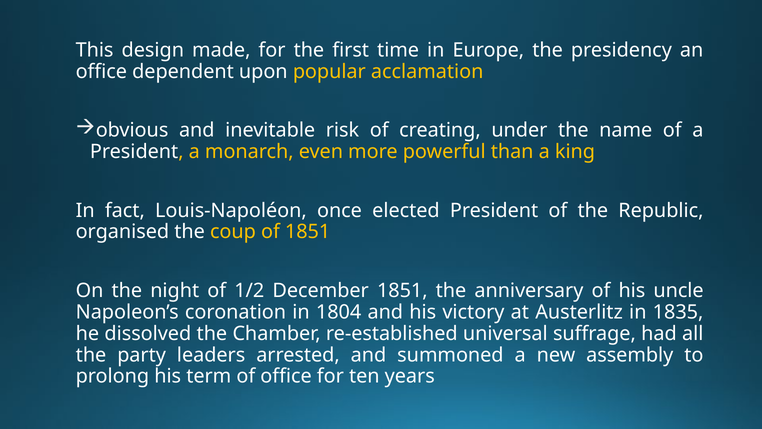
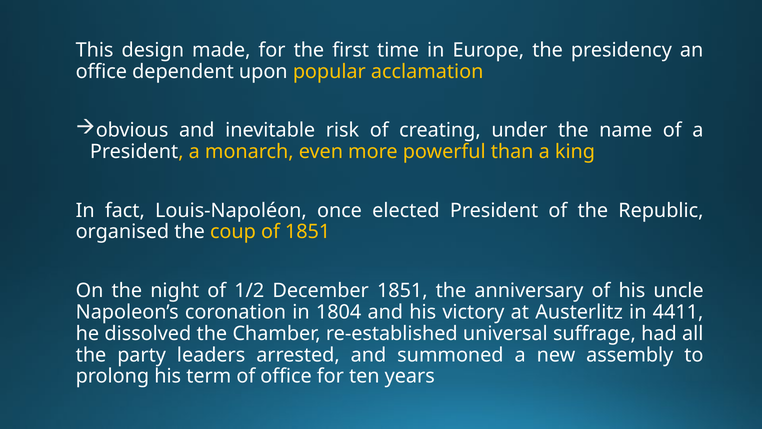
1835: 1835 -> 4411
